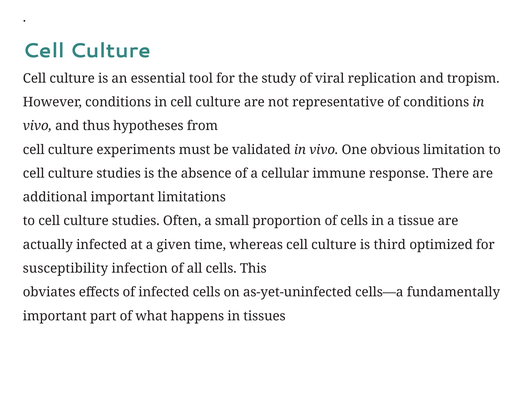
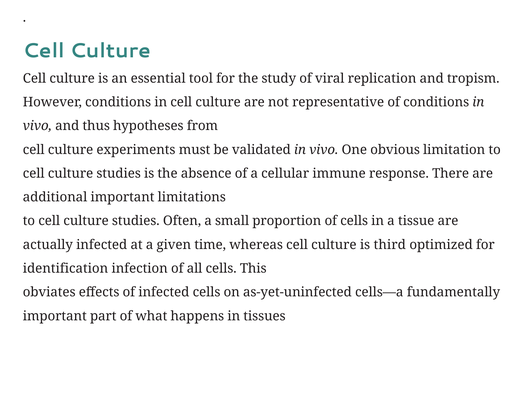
susceptibility: susceptibility -> identification
